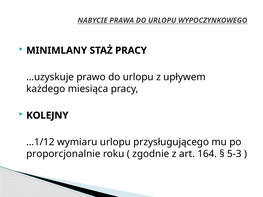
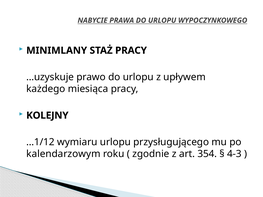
proporcjonalnie: proporcjonalnie -> kalendarzowym
164: 164 -> 354
5-3: 5-3 -> 4-3
